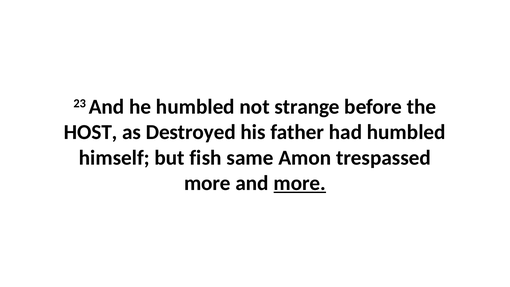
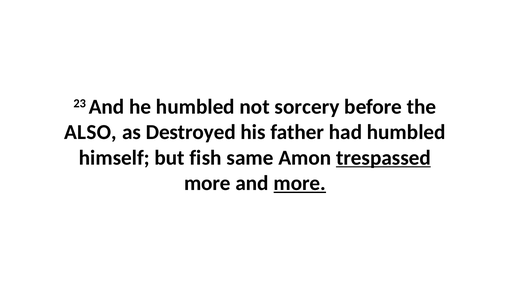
strange: strange -> sorcery
HOST: HOST -> ALSO
trespassed underline: none -> present
